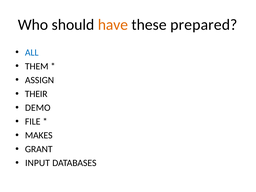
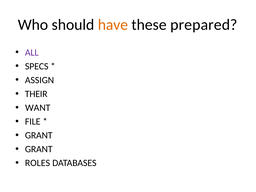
ALL colour: blue -> purple
THEM: THEM -> SPECS
DEMO: DEMO -> WANT
MAKES at (39, 135): MAKES -> GRANT
INPUT: INPUT -> ROLES
